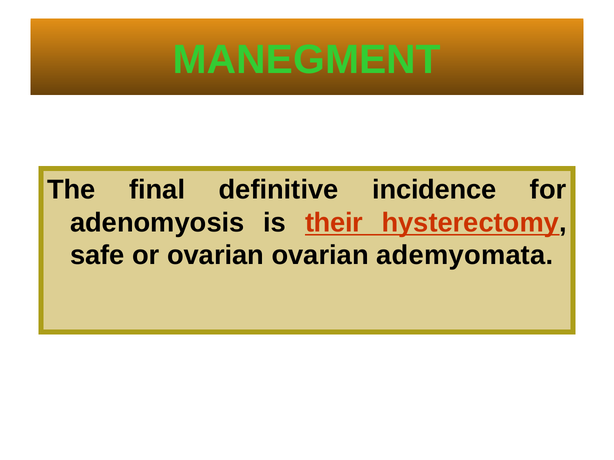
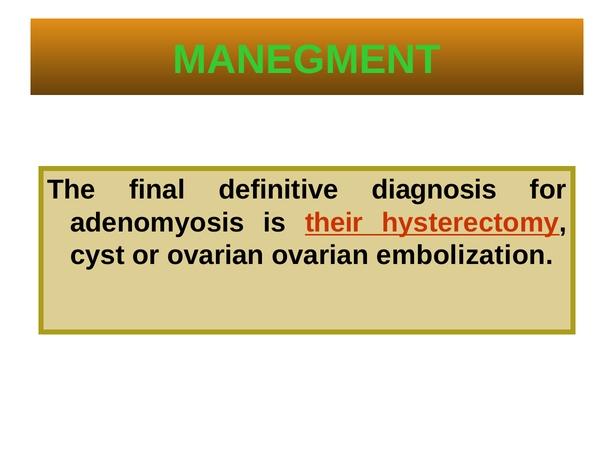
incidence: incidence -> diagnosis
safe: safe -> cyst
ademyomata: ademyomata -> embolization
